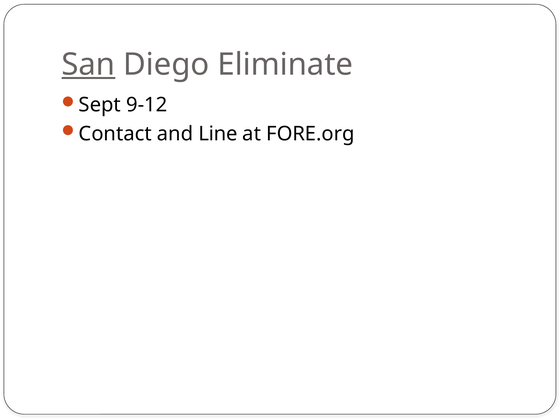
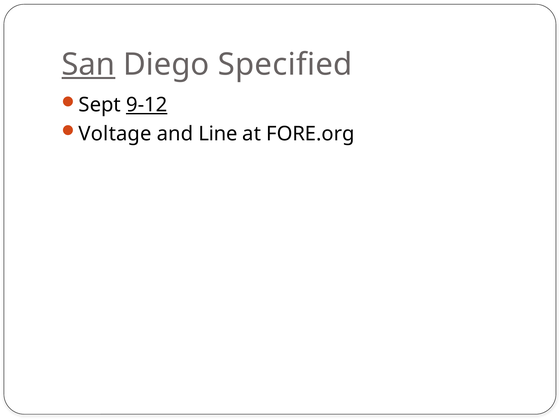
Eliminate: Eliminate -> Specified
9-12 underline: none -> present
Contact: Contact -> Voltage
